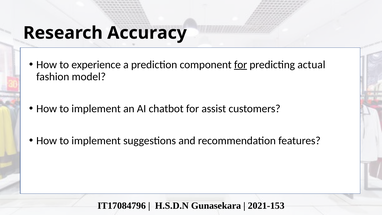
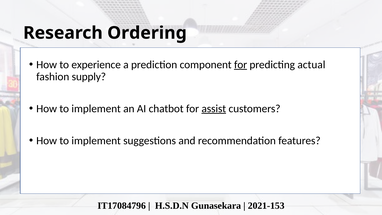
Accuracy: Accuracy -> Ordering
model: model -> supply
assist underline: none -> present
